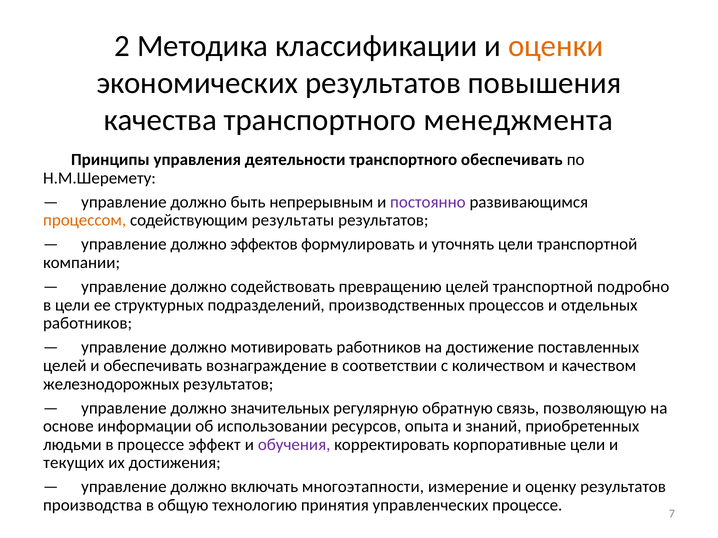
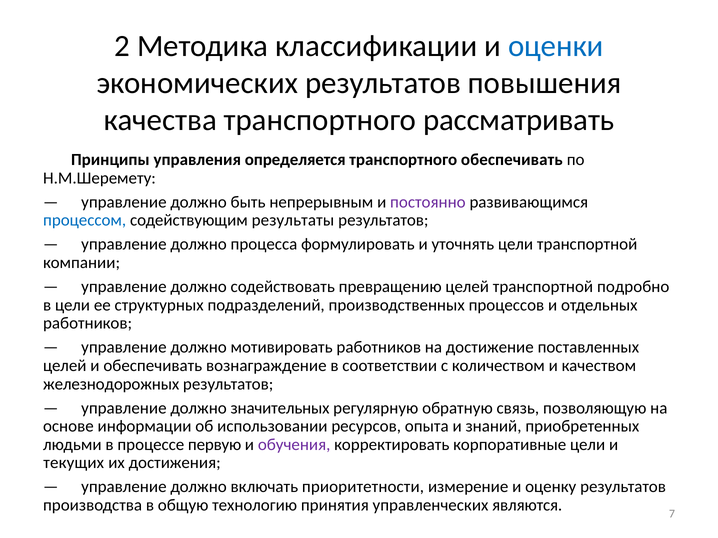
оценки colour: orange -> blue
менеджмента: менеджмента -> рассматривать
деятельности: деятельности -> определяется
процессом colour: orange -> blue
эффектов: эффектов -> процесса
эффект: эффект -> первую
многоэтапности: многоэтапности -> приоритетности
управленческих процессе: процессе -> являются
